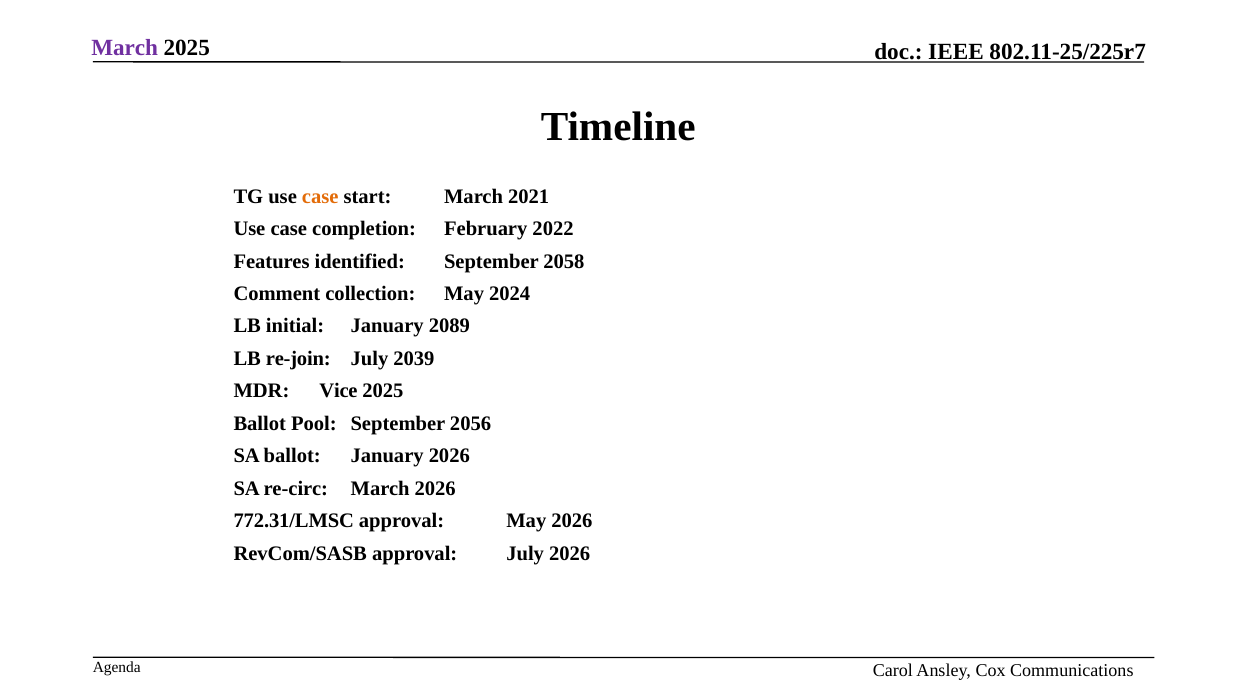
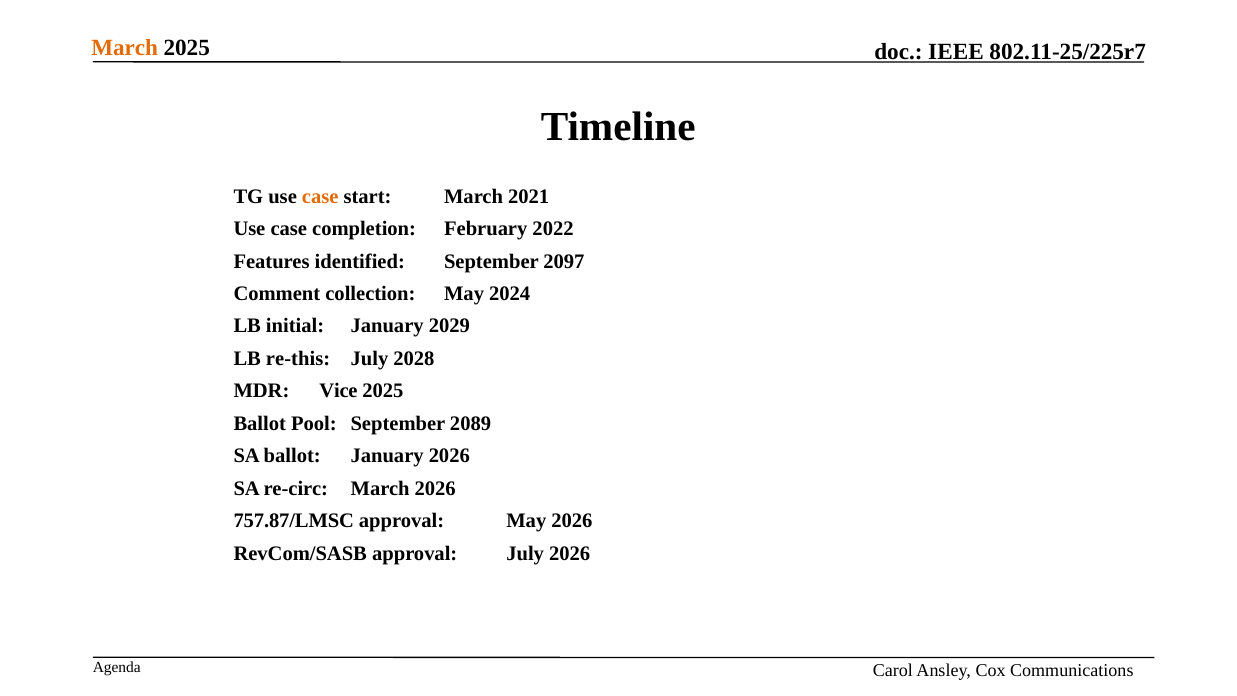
March at (125, 48) colour: purple -> orange
2058: 2058 -> 2097
2089: 2089 -> 2029
re-join: re-join -> re-this
2039: 2039 -> 2028
2056: 2056 -> 2089
772.31/LMSC: 772.31/LMSC -> 757.87/LMSC
